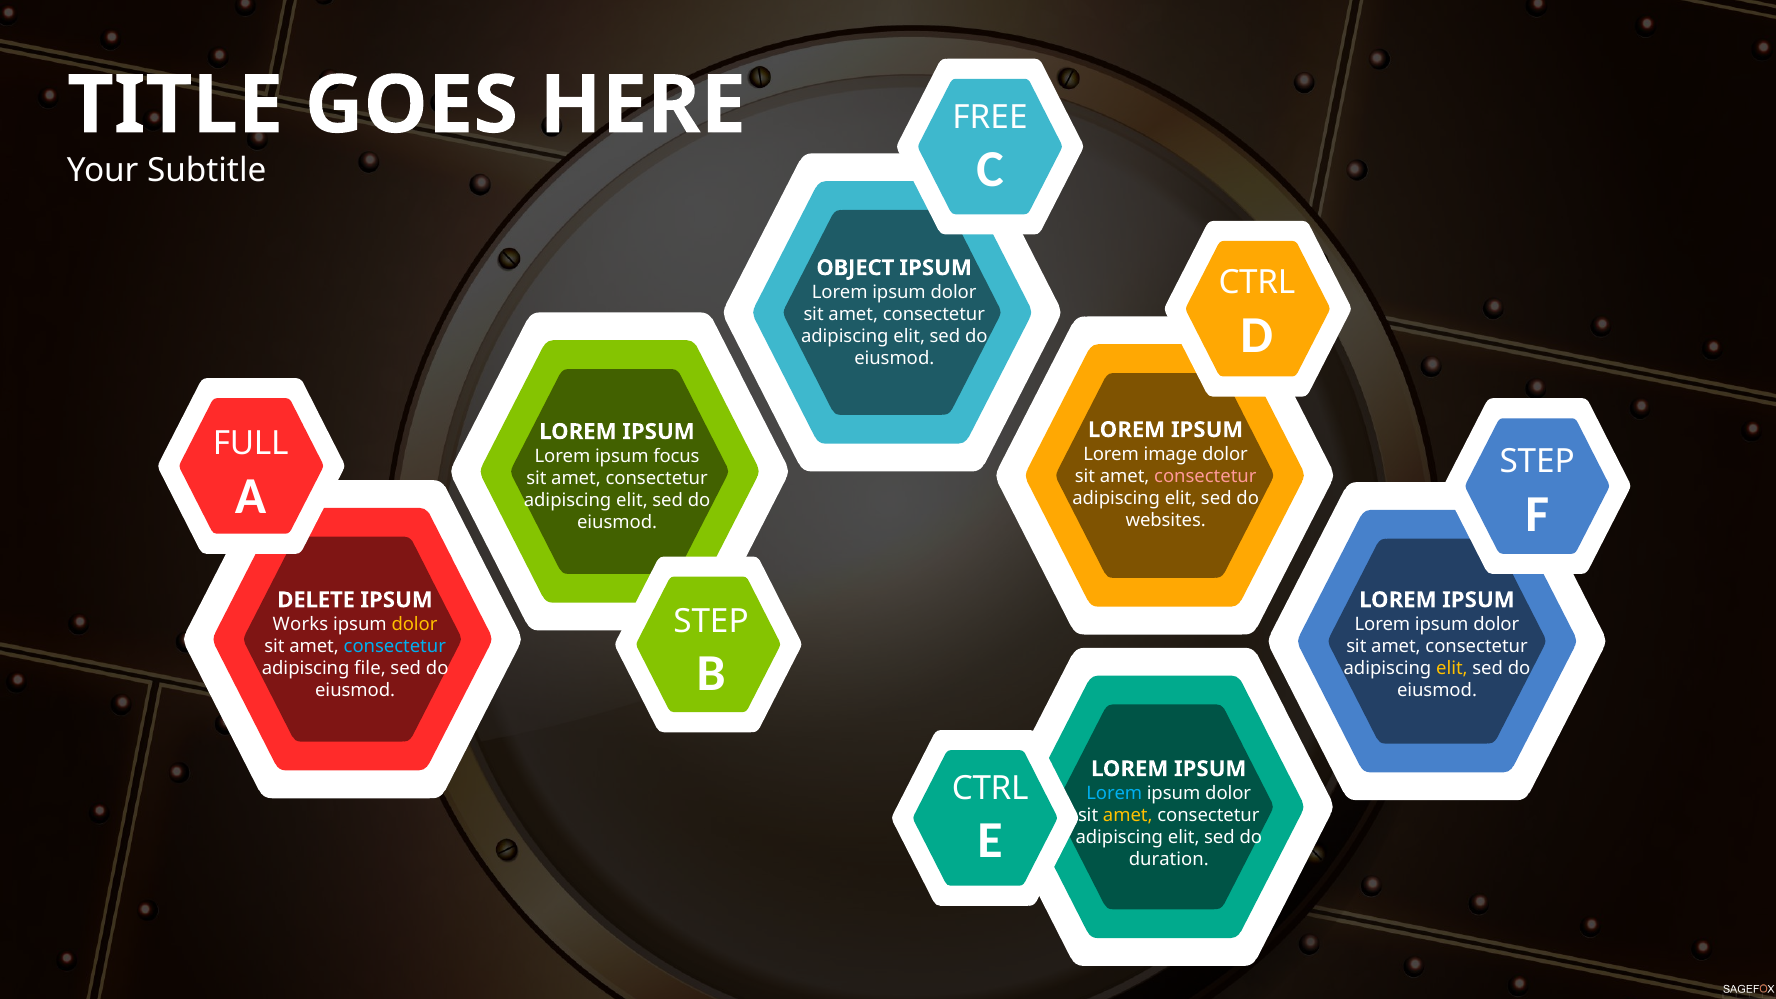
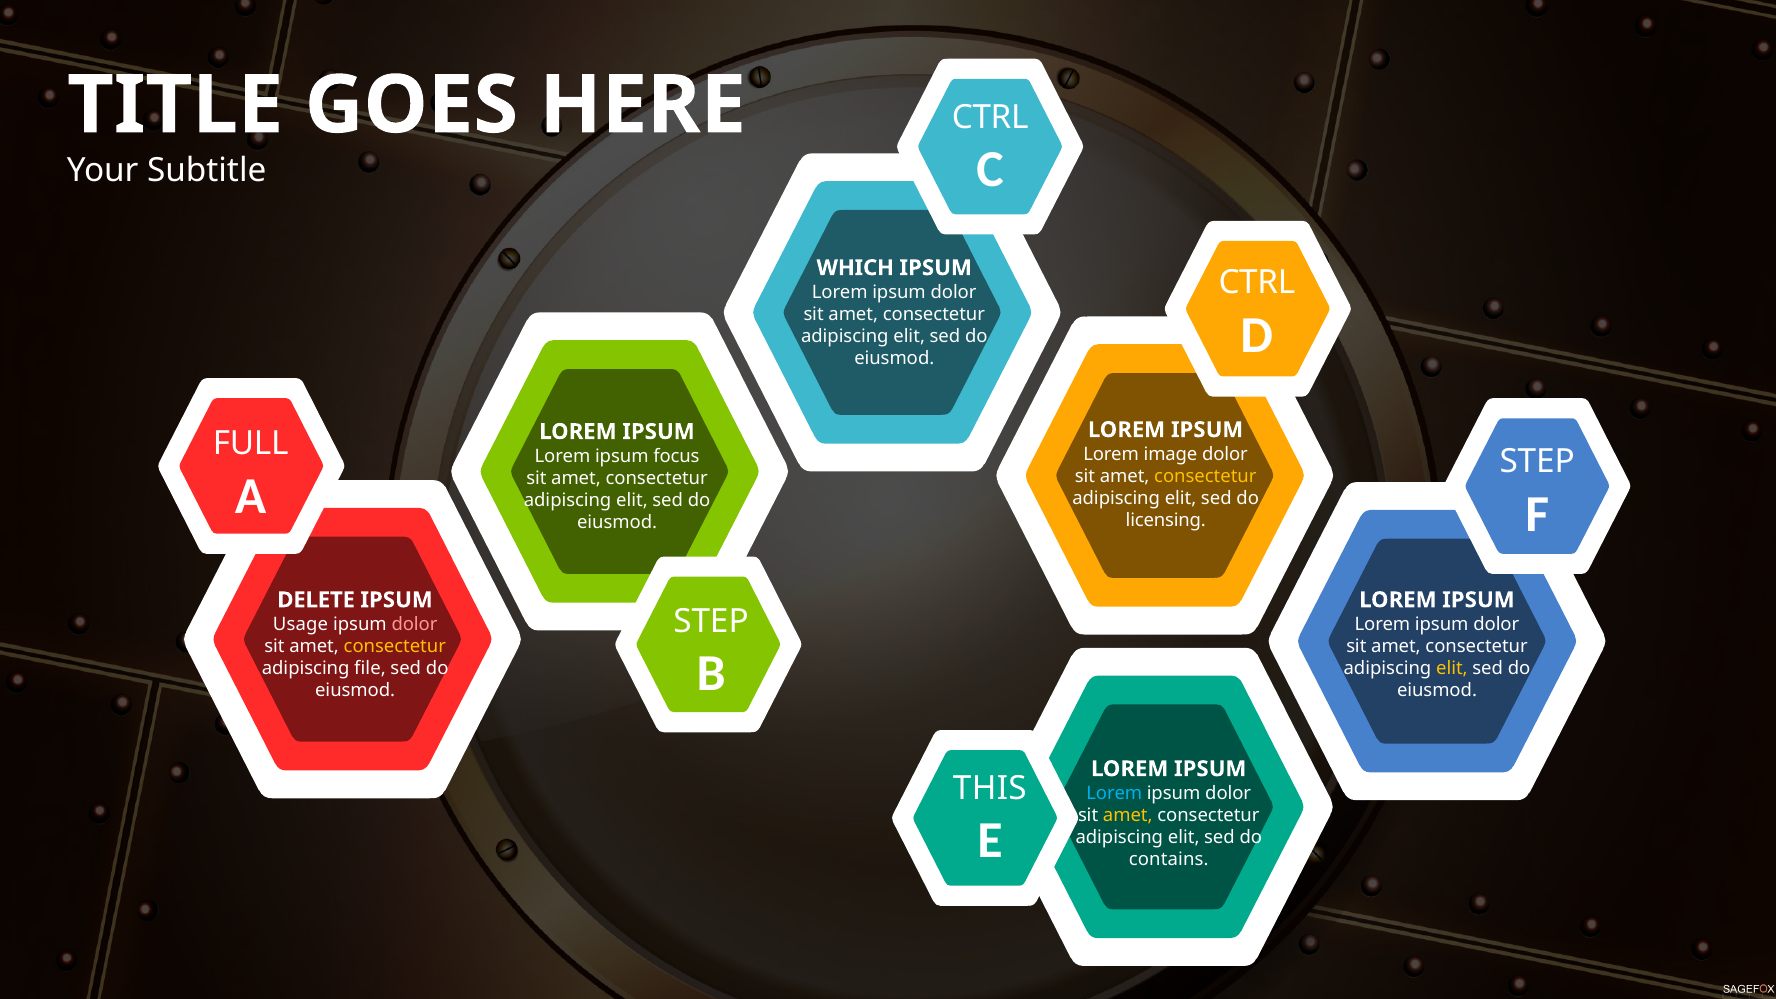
FREE at (990, 117): FREE -> CTRL
OBJECT: OBJECT -> WHICH
consectetur at (1205, 476) colour: pink -> yellow
websites: websites -> licensing
Works: Works -> Usage
dolor at (414, 624) colour: yellow -> pink
consectetur at (395, 646) colour: light blue -> yellow
CTRL at (990, 788): CTRL -> THIS
duration: duration -> contains
